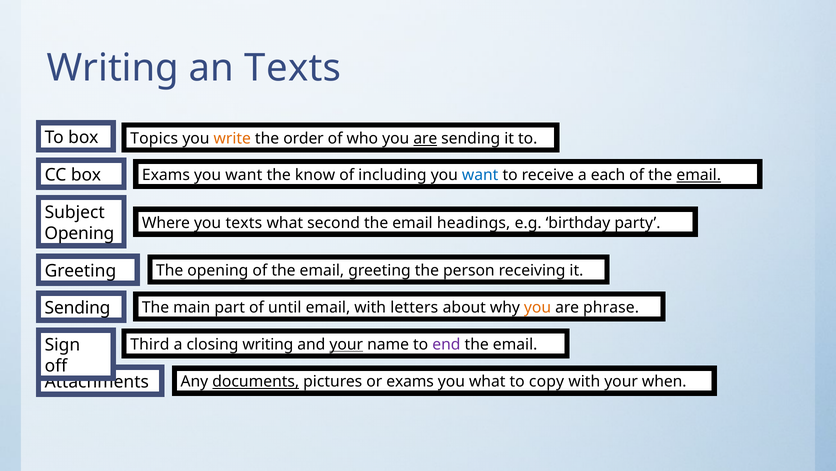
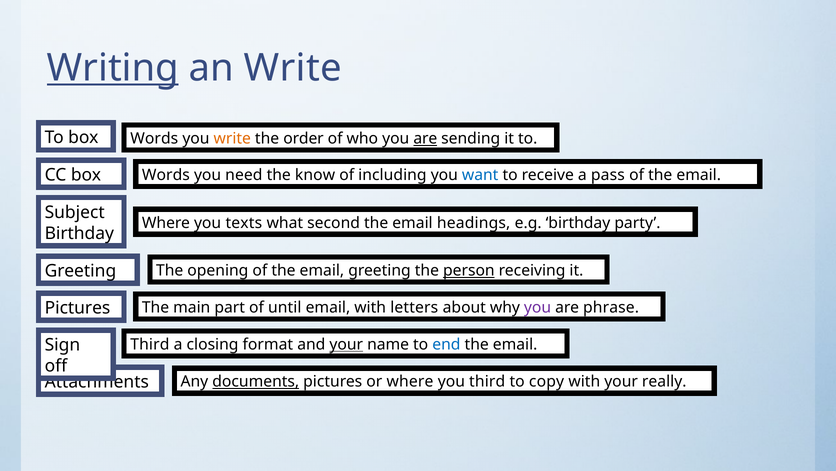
Writing at (113, 68) underline: none -> present
an Texts: Texts -> Write
Topics at (154, 138): Topics -> Words
box Exams: Exams -> Words
want at (244, 175): want -> need
each: each -> pass
email at (699, 175) underline: present -> none
Opening at (79, 233): Opening -> Birthday
person underline: none -> present
Sending at (78, 308): Sending -> Pictures
you at (538, 307) colour: orange -> purple
closing writing: writing -> format
end colour: purple -> blue
or exams: exams -> where
you what: what -> third
when: when -> really
